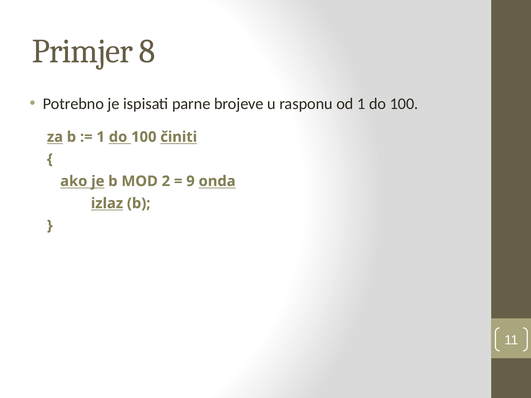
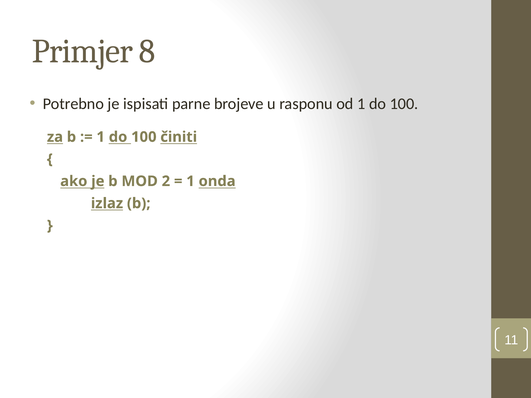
9 at (191, 181): 9 -> 1
